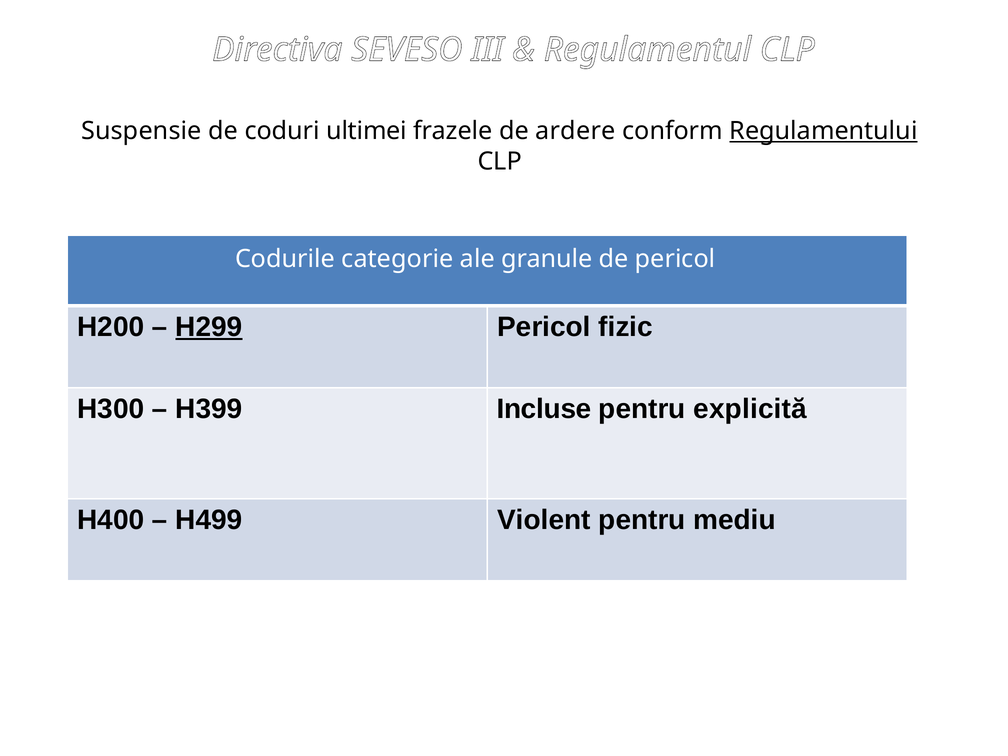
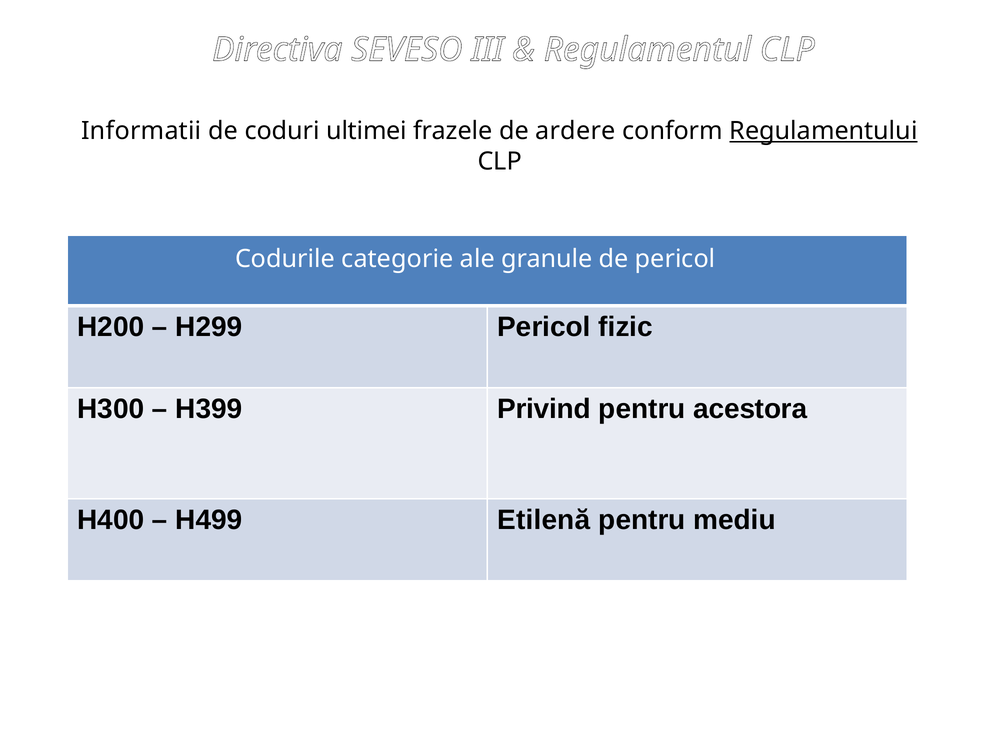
Suspensie: Suspensie -> Informatii
H299 underline: present -> none
Incluse: Incluse -> Privind
explicită: explicită -> acestora
Violent: Violent -> Etilenă
